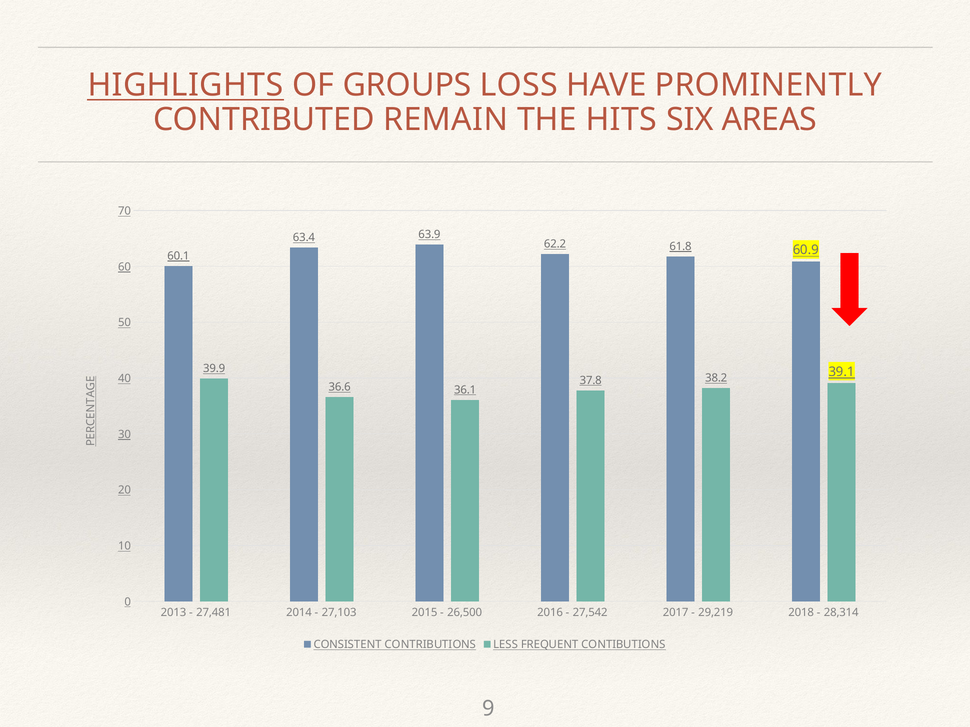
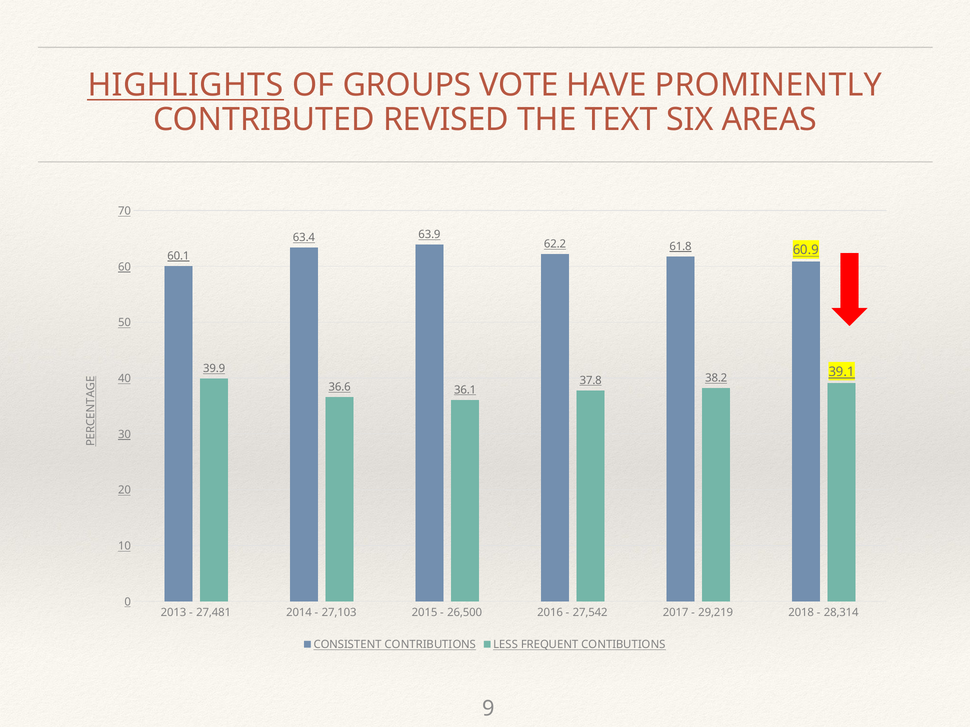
LOSS: LOSS -> VOTE
REMAIN: REMAIN -> REVISED
HITS: HITS -> TEXT
